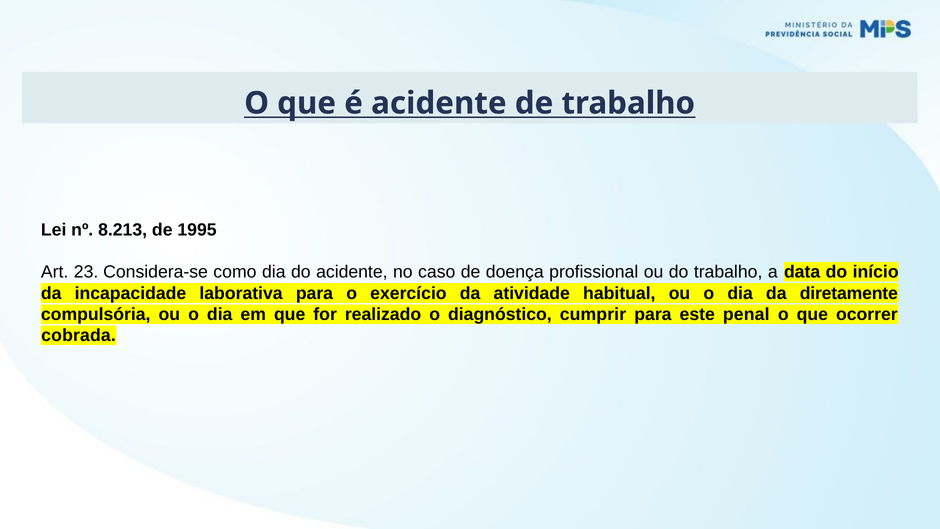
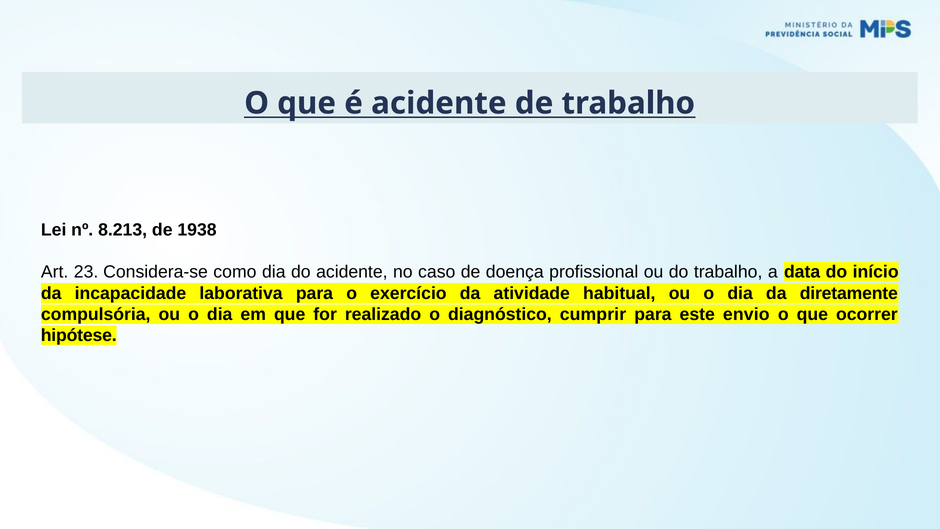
1995: 1995 -> 1938
penal: penal -> envio
cobrada: cobrada -> hipótese
